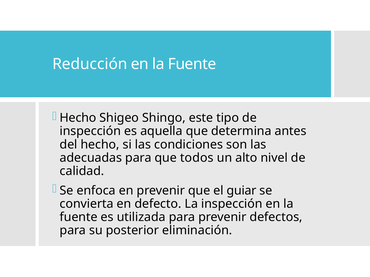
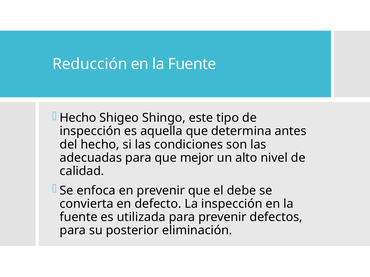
todos: todos -> mejor
guiar: guiar -> debe
